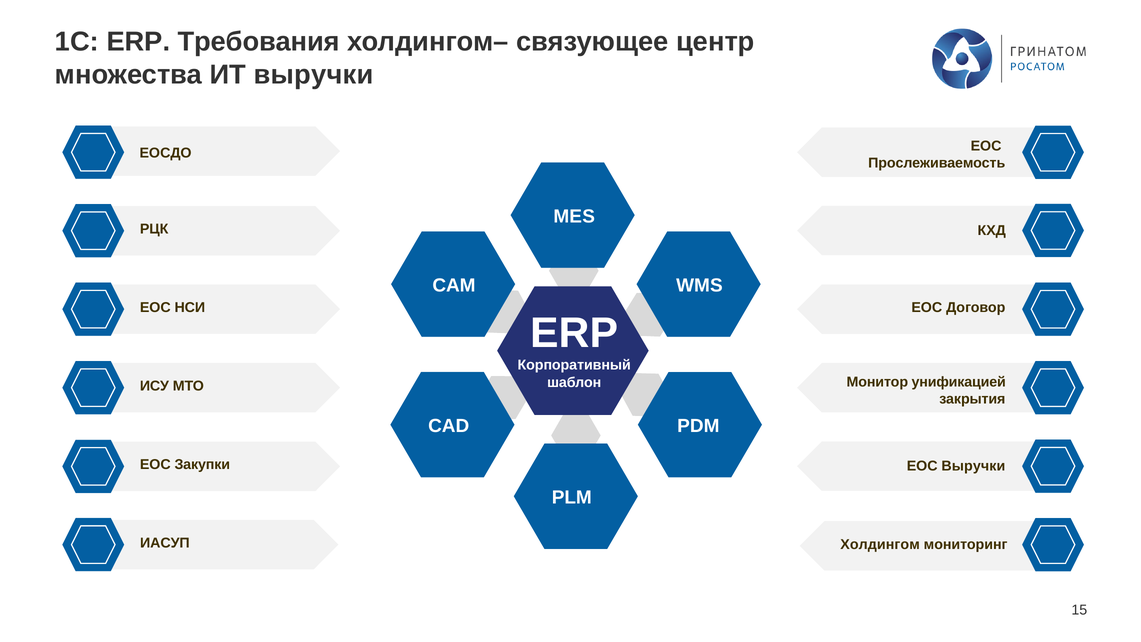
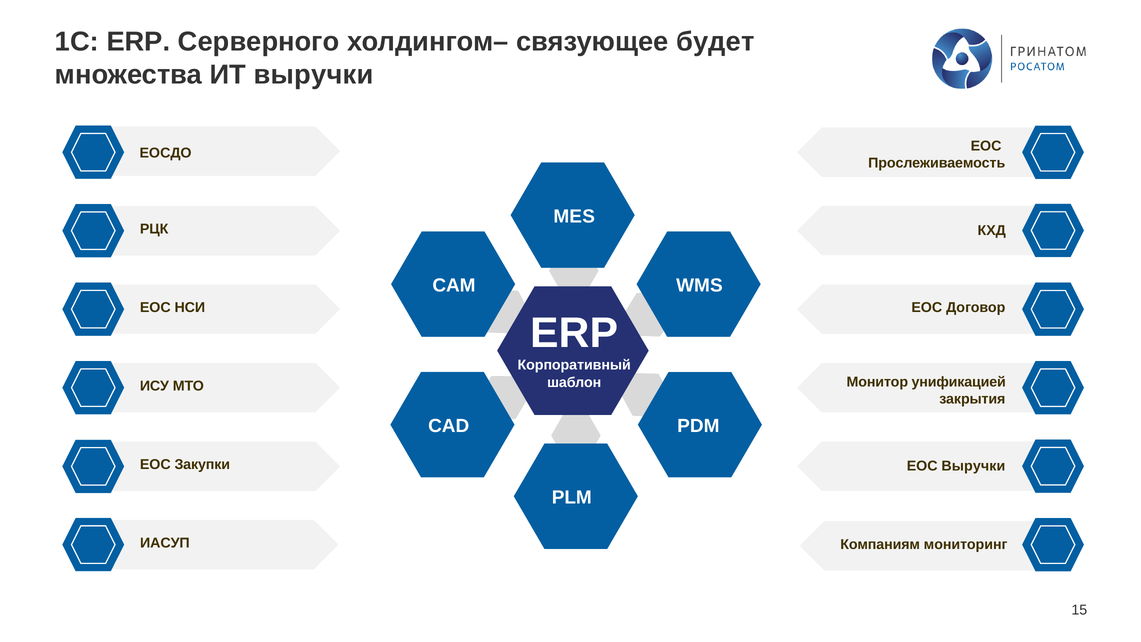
Требования: Требования -> Серверного
центр: центр -> будет
Холдингом: Холдингом -> Компаниям
